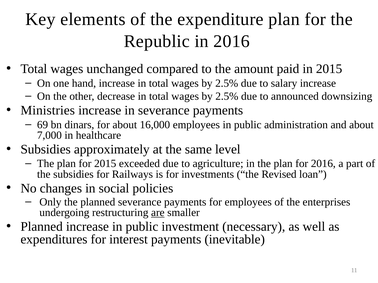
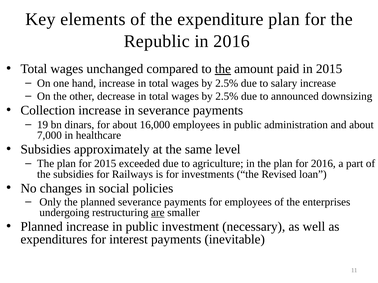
the at (223, 69) underline: none -> present
Ministries: Ministries -> Collection
69: 69 -> 19
